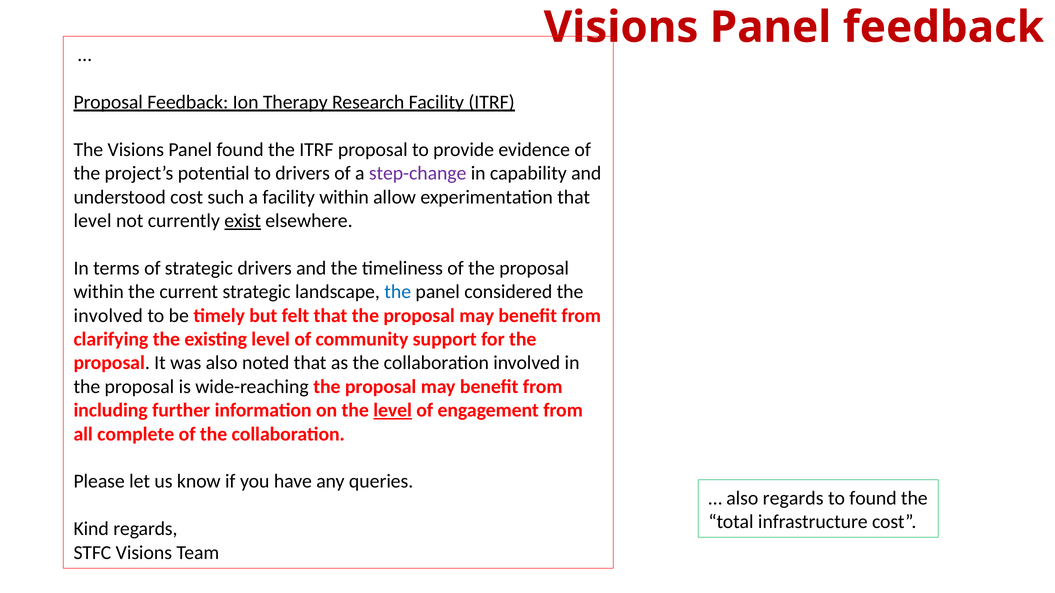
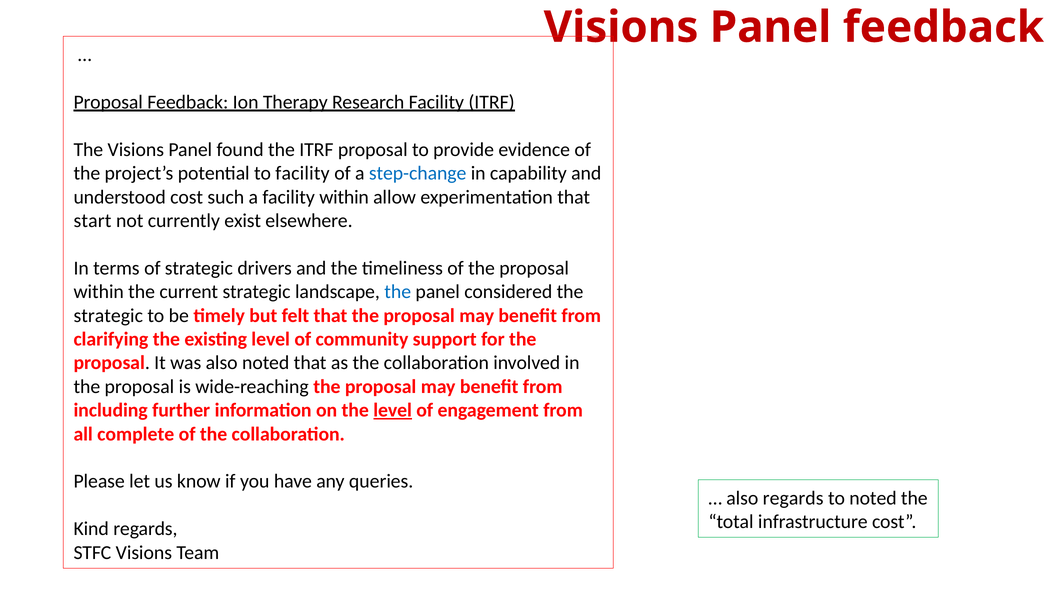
to drivers: drivers -> facility
step-change colour: purple -> blue
level at (93, 221): level -> start
exist underline: present -> none
involved at (108, 316): involved -> strategic
to found: found -> noted
